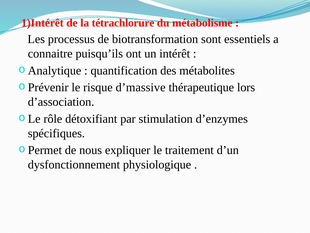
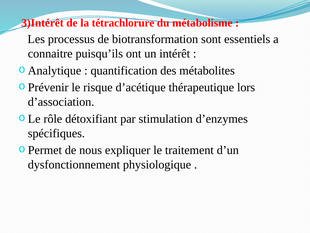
1)Intérêt: 1)Intérêt -> 3)Intérêt
d’massive: d’massive -> d’acétique
